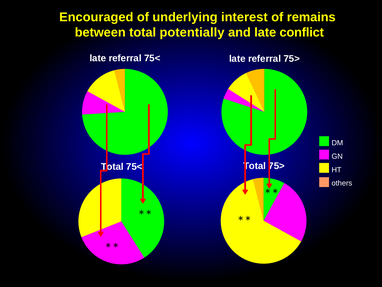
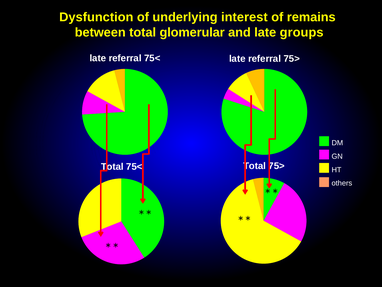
Encouraged: Encouraged -> Dysfunction
potentially: potentially -> glomerular
conflict: conflict -> groups
